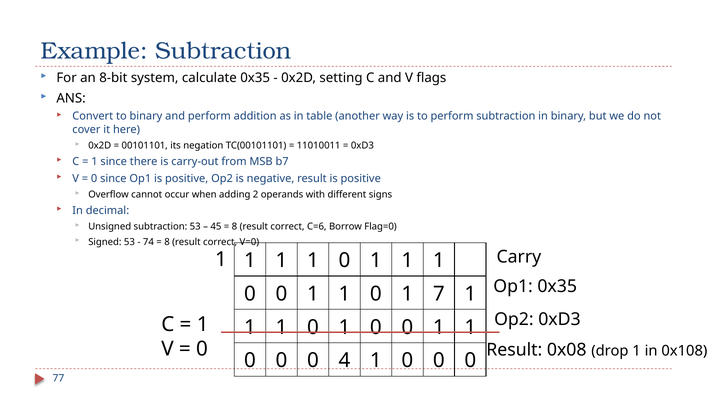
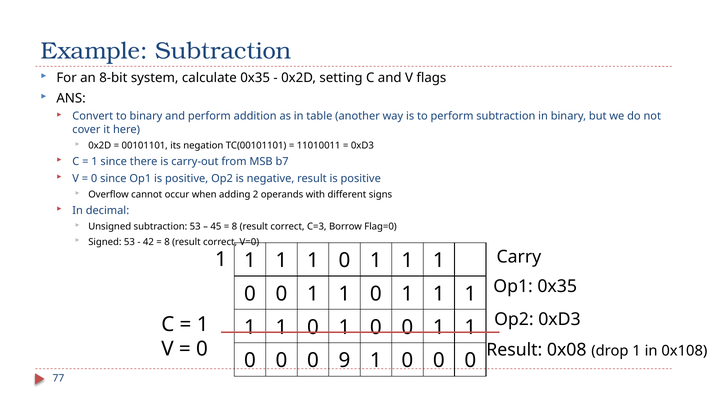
C=6: C=6 -> C=3
74: 74 -> 42
7 at (439, 294): 7 -> 1
4: 4 -> 9
